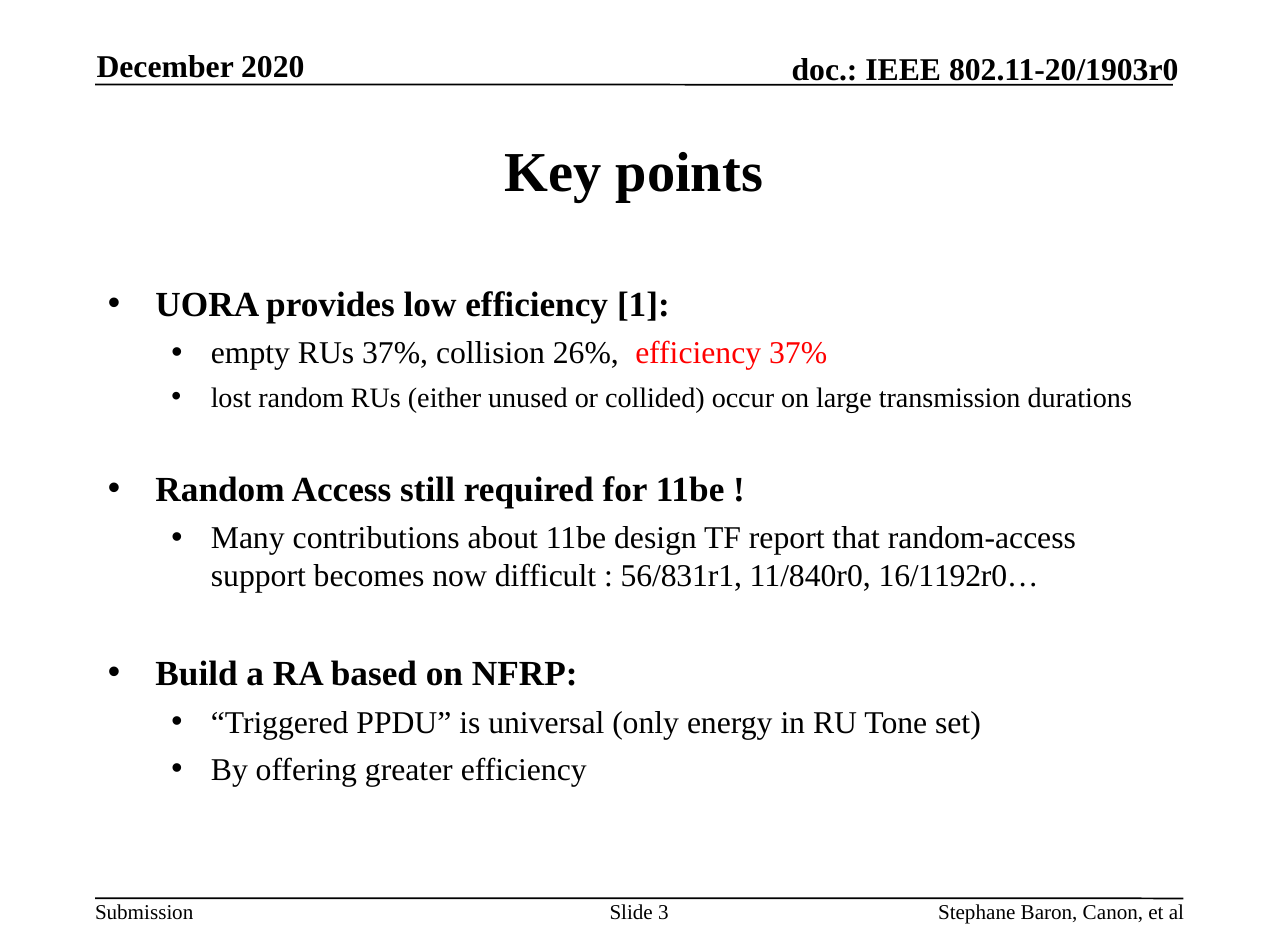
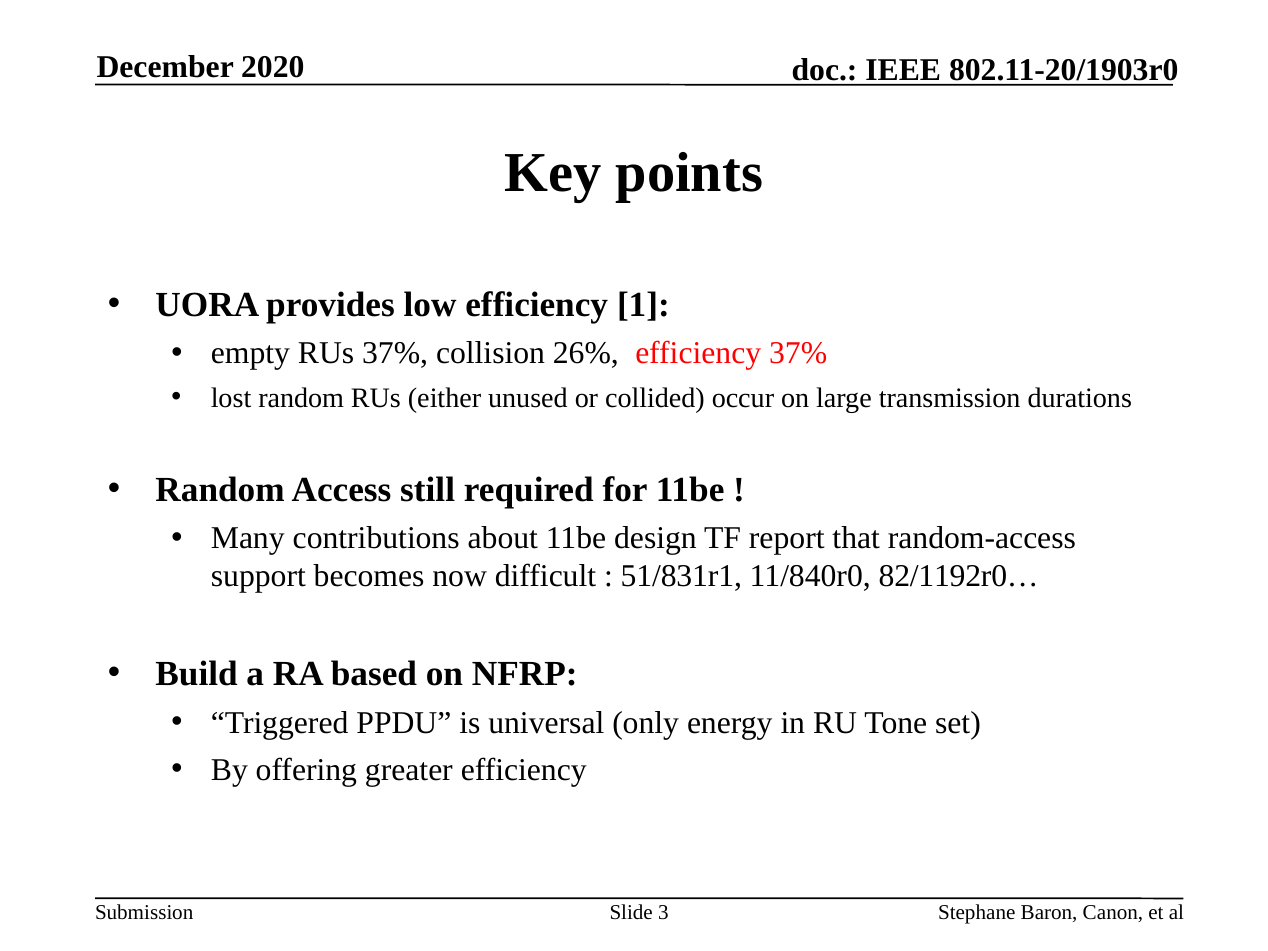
56/831r1: 56/831r1 -> 51/831r1
16/1192r0…: 16/1192r0… -> 82/1192r0…
